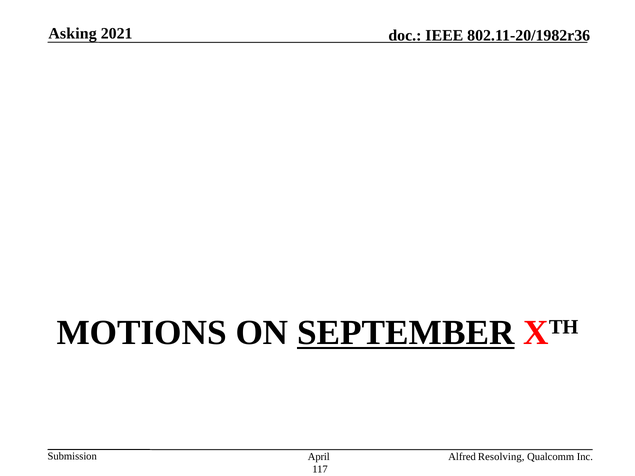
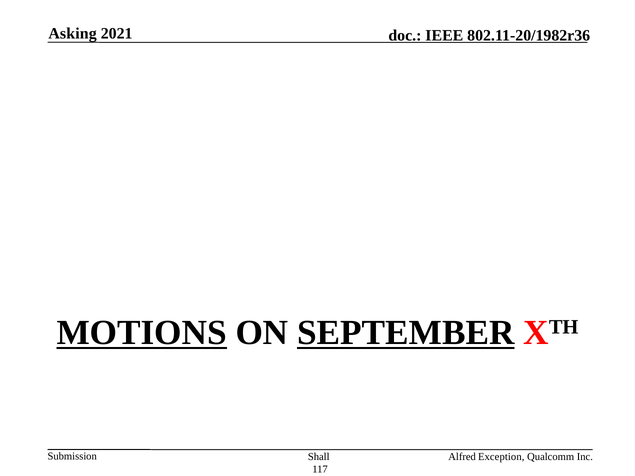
MOTIONS underline: none -> present
April: April -> Shall
Resolving: Resolving -> Exception
